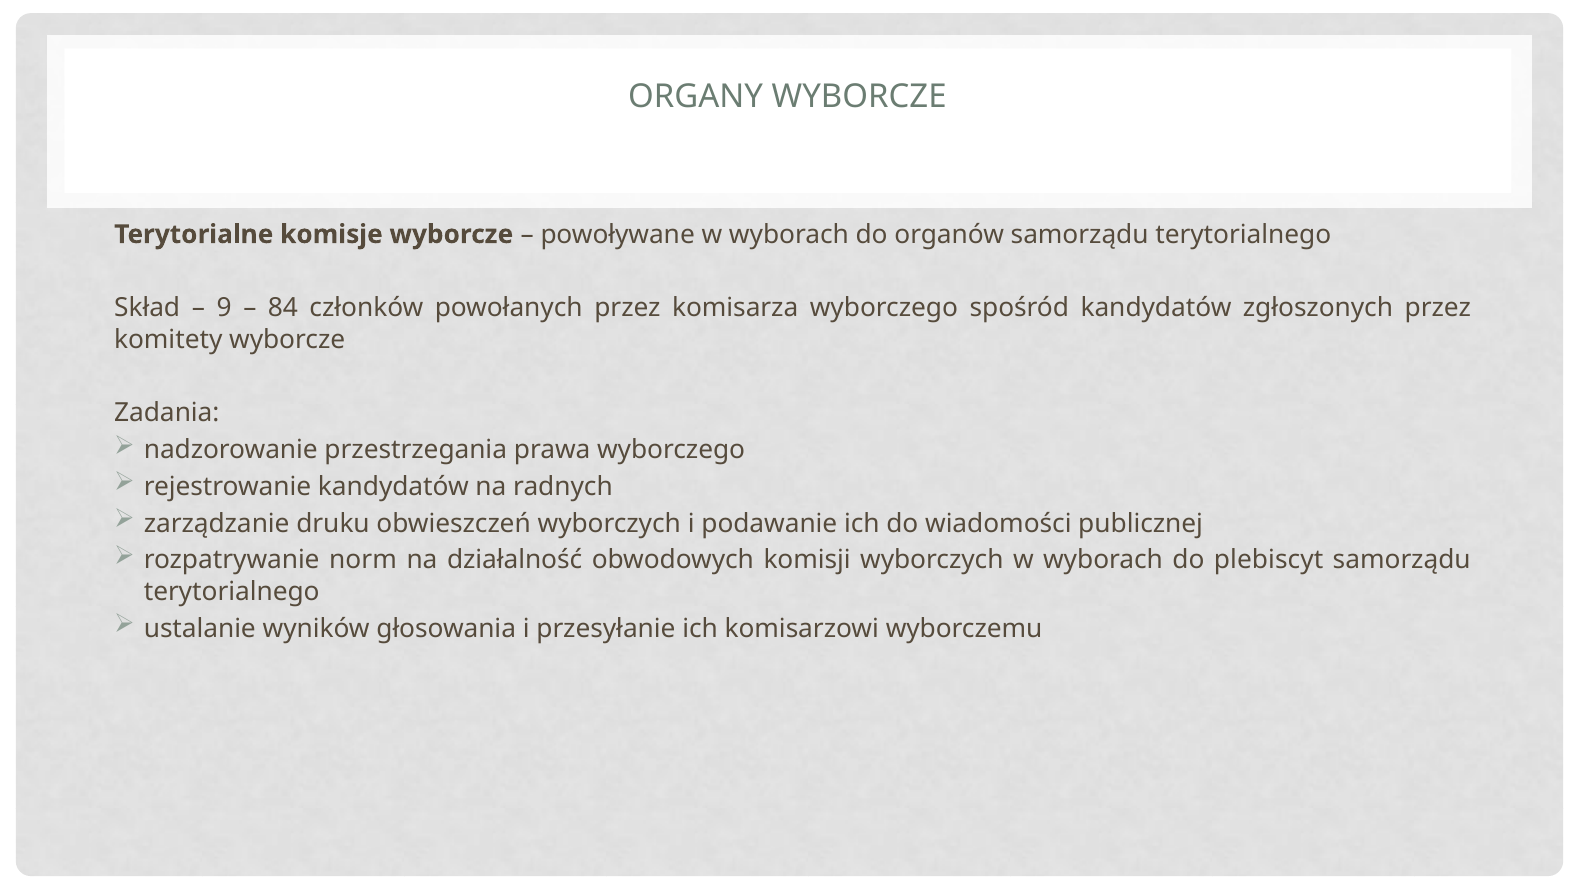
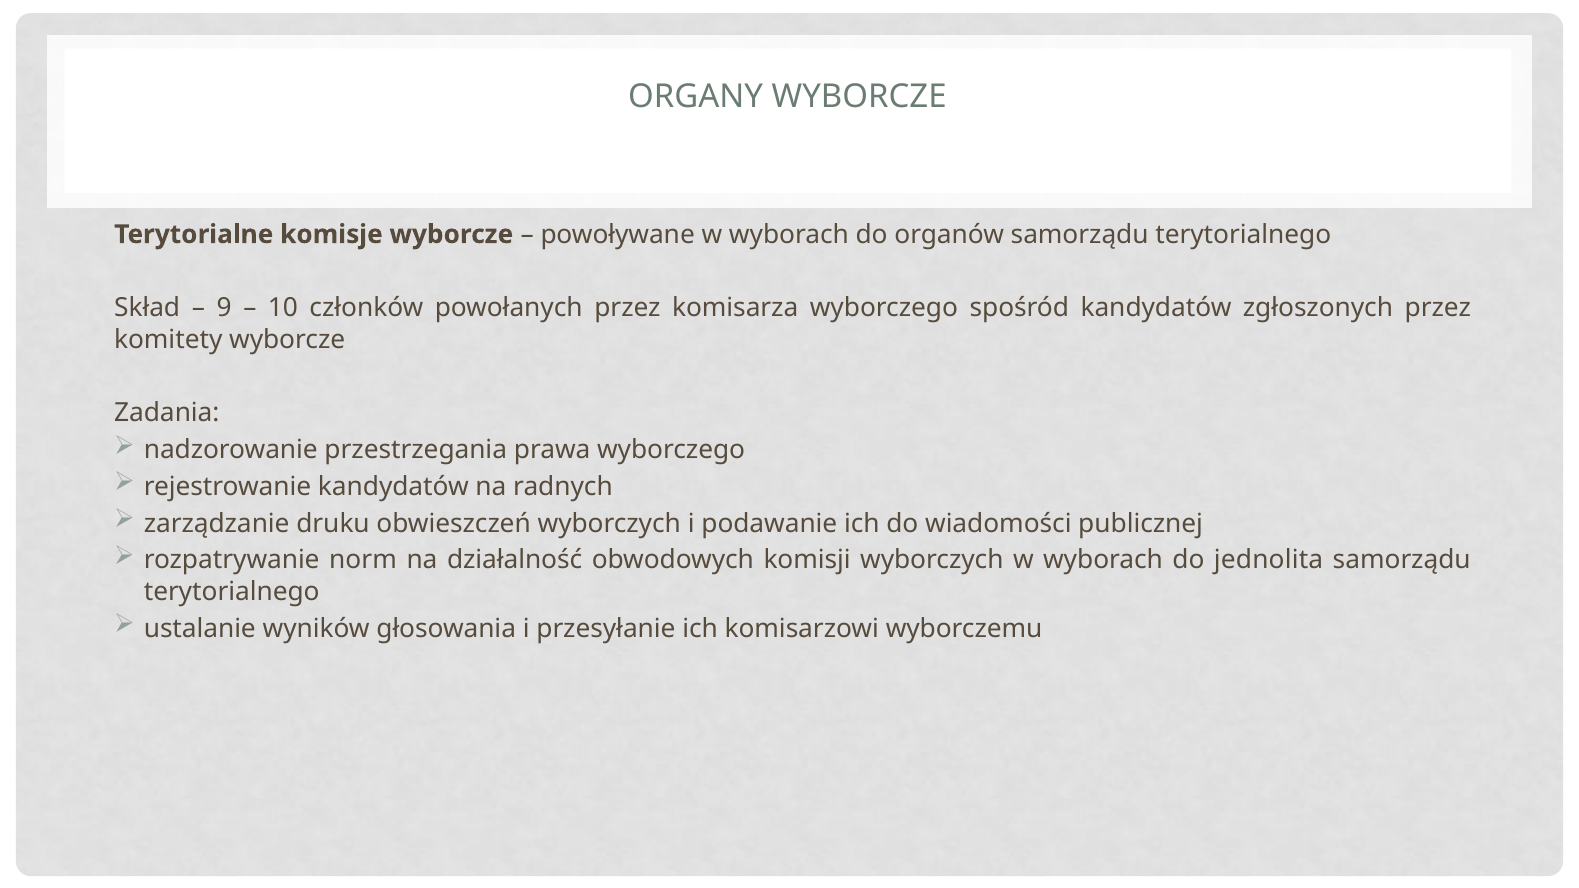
84: 84 -> 10
plebiscyt: plebiscyt -> jednolita
